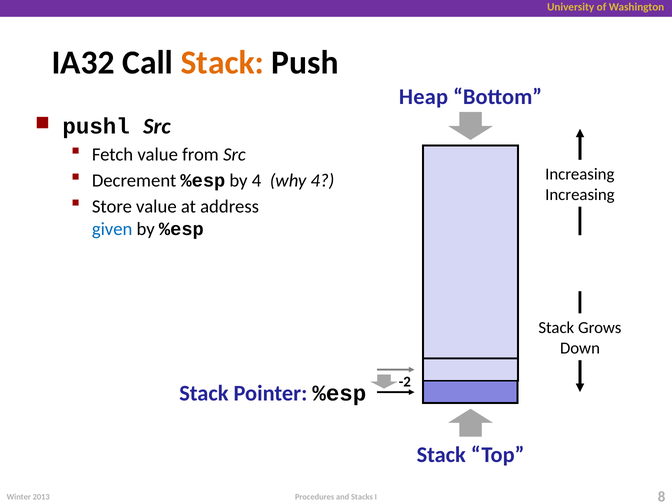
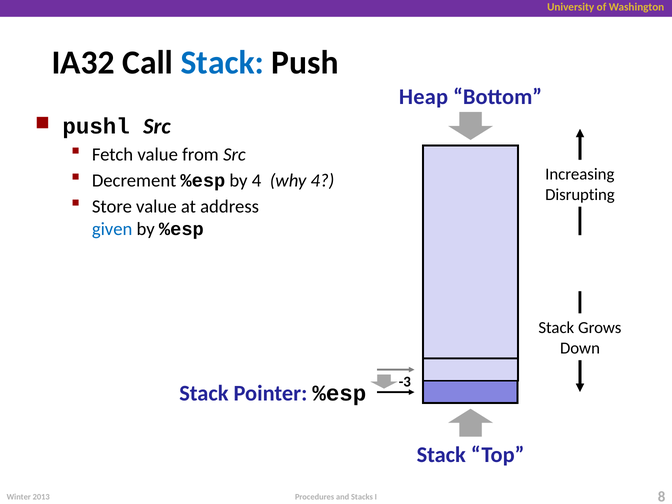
Stack at (222, 63) colour: orange -> blue
Increasing at (580, 195): Increasing -> Disrupting
-2: -2 -> -3
